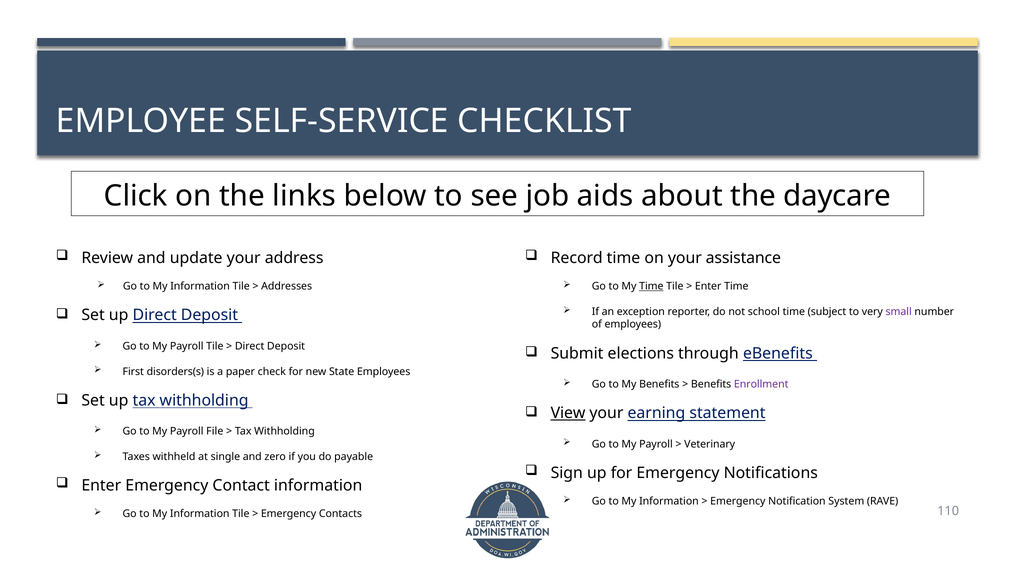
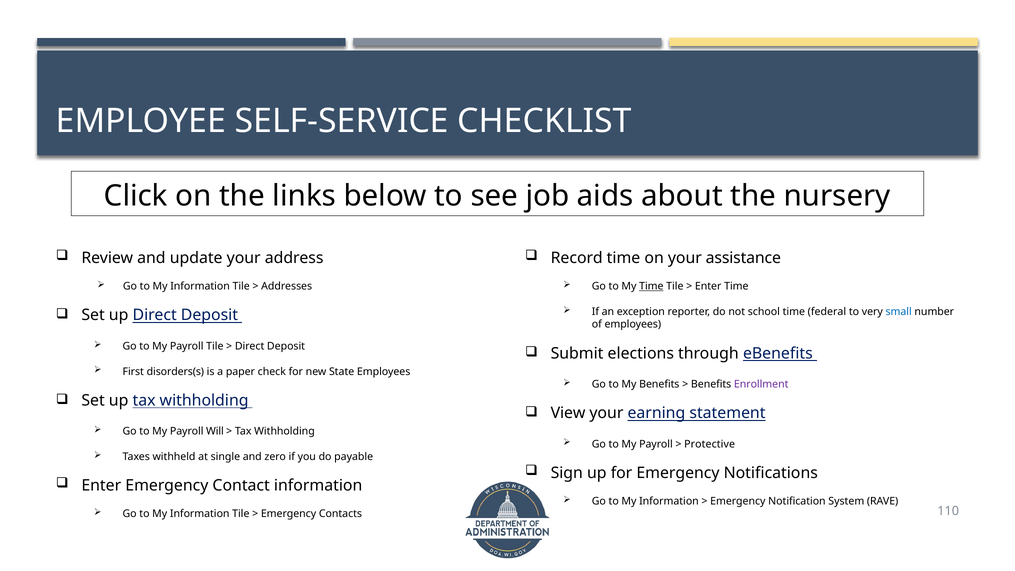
daycare: daycare -> nursery
subject: subject -> federal
small colour: purple -> blue
View underline: present -> none
File: File -> Will
Veterinary: Veterinary -> Protective
